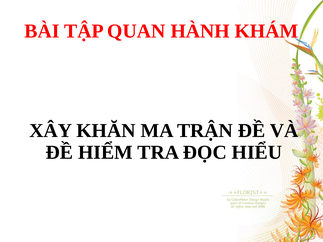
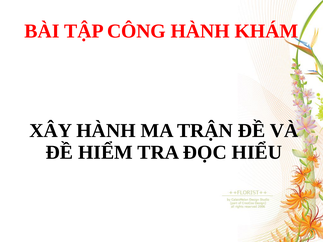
QUAN: QUAN -> CÔNG
XÂY KHĂN: KHĂN -> HÀNH
